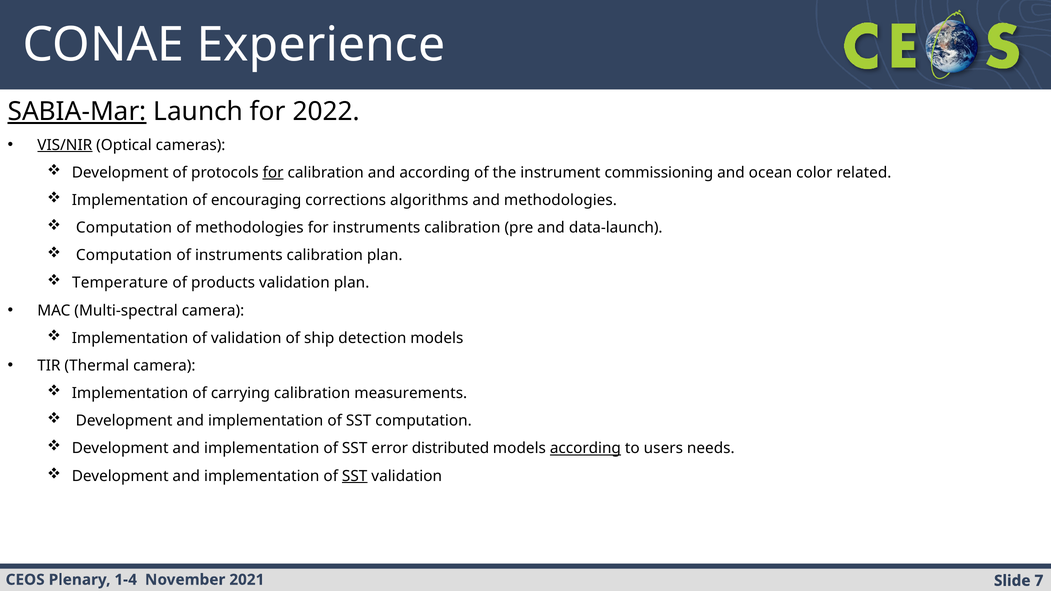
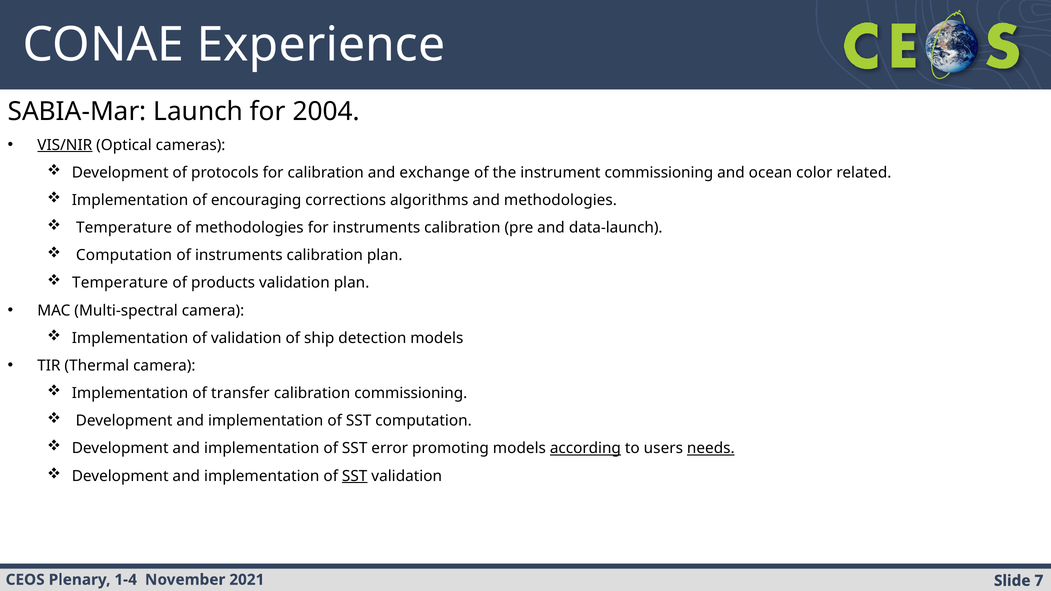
SABIA-Mar underline: present -> none
2022: 2022 -> 2004
for at (273, 173) underline: present -> none
and according: according -> exchange
Computation at (124, 228): Computation -> Temperature
carrying: carrying -> transfer
calibration measurements: measurements -> commissioning
distributed: distributed -> promoting
needs underline: none -> present
